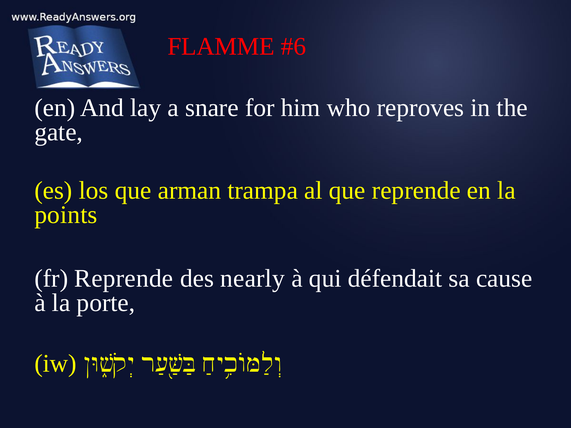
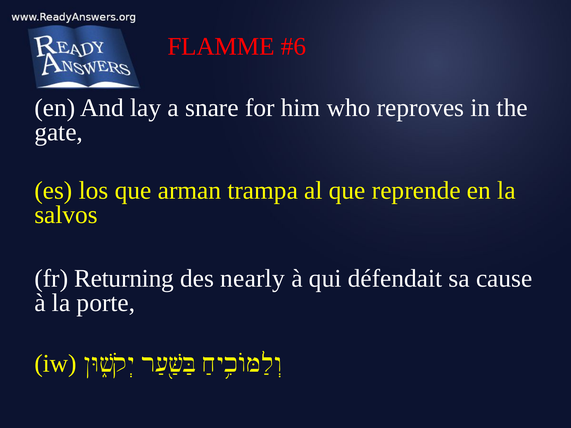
points: points -> salvos
fr Reprende: Reprende -> Returning
